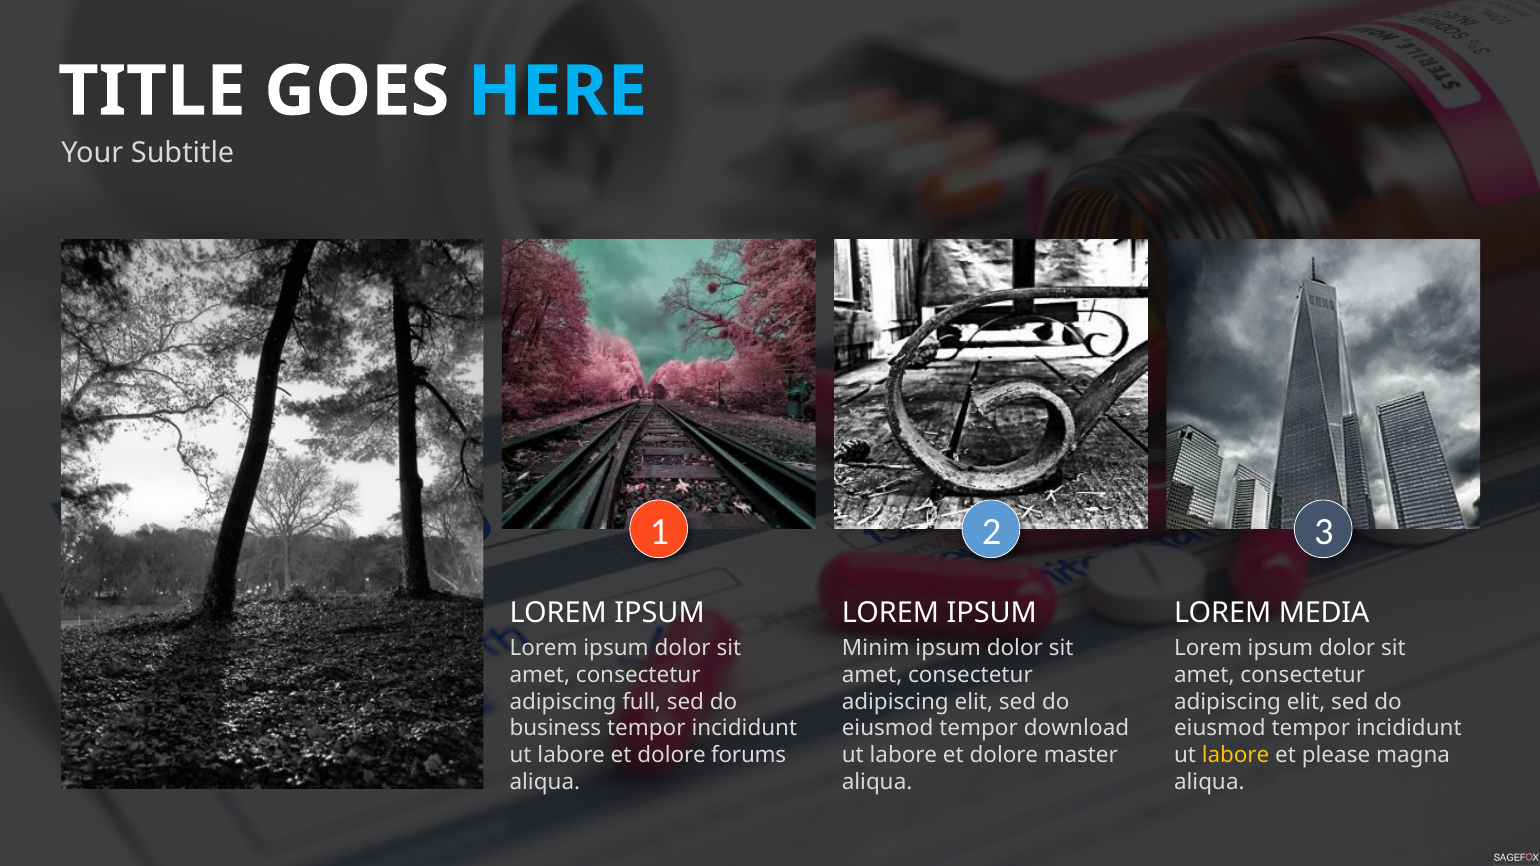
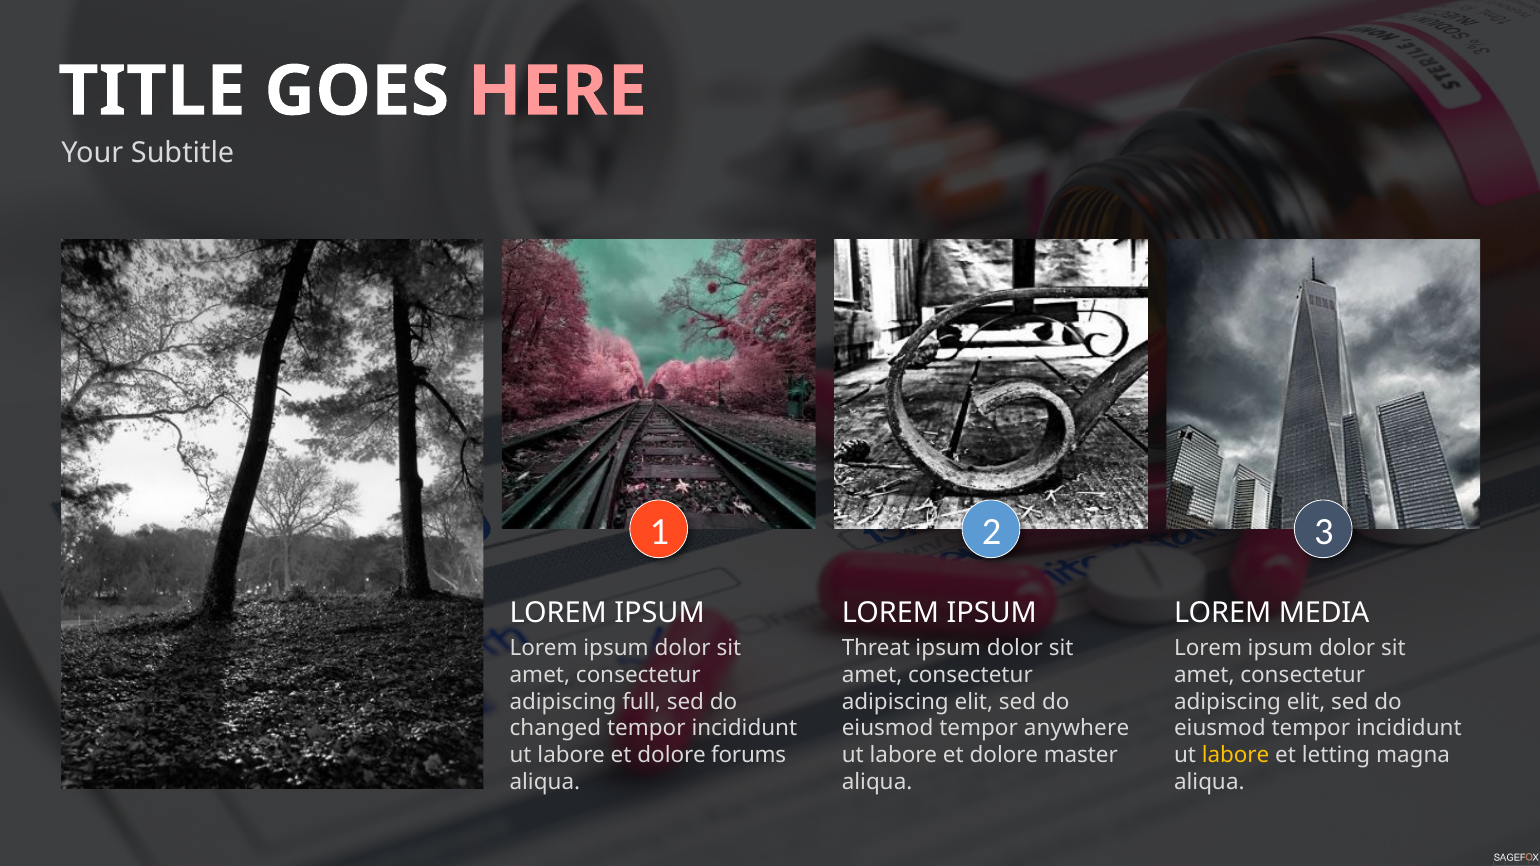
HERE colour: light blue -> pink
Minim: Minim -> Threat
business: business -> changed
download: download -> anywhere
please: please -> letting
